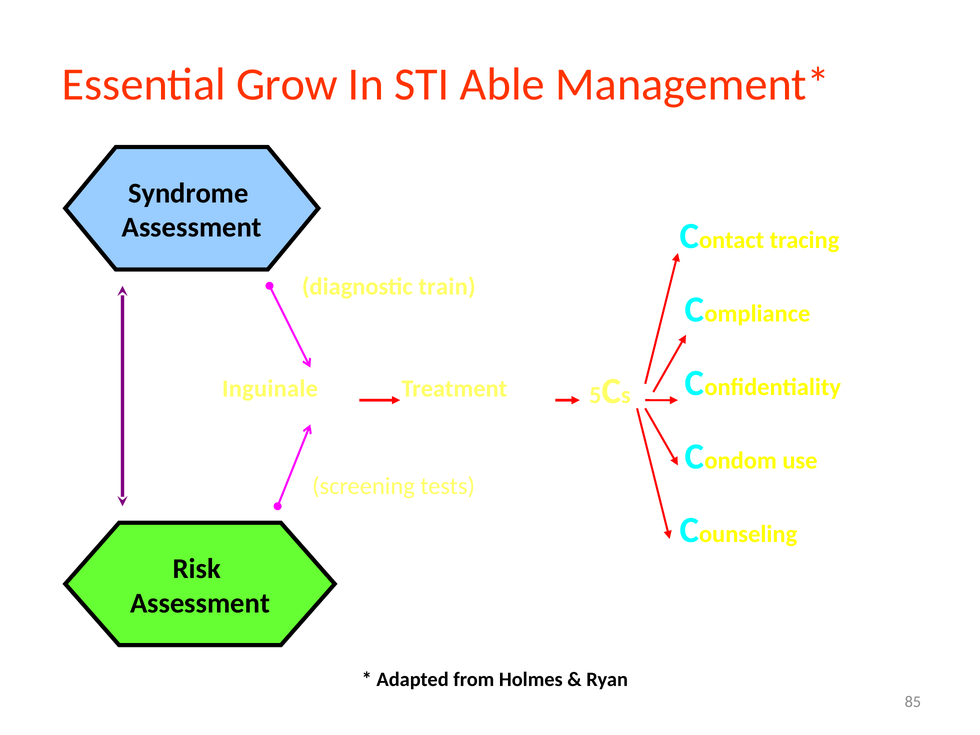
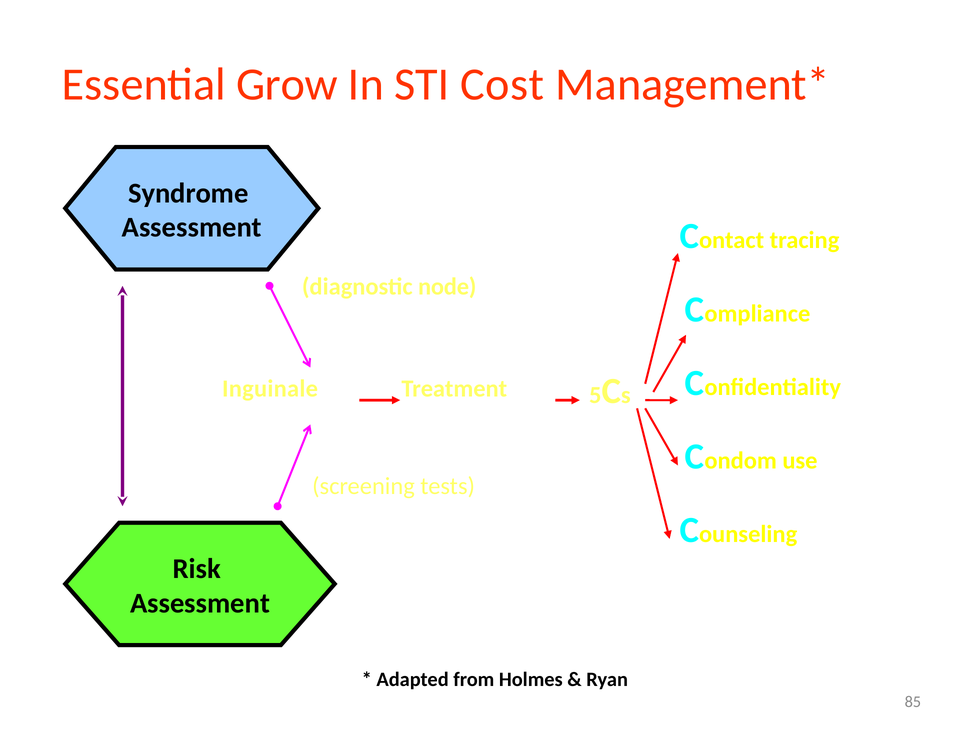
Able: Able -> Cost
train: train -> node
